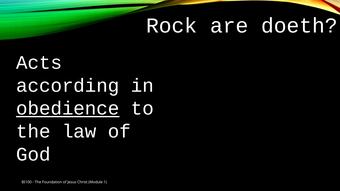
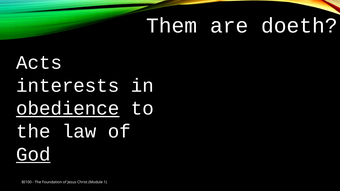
Rock: Rock -> Them
according: according -> interests
God underline: none -> present
